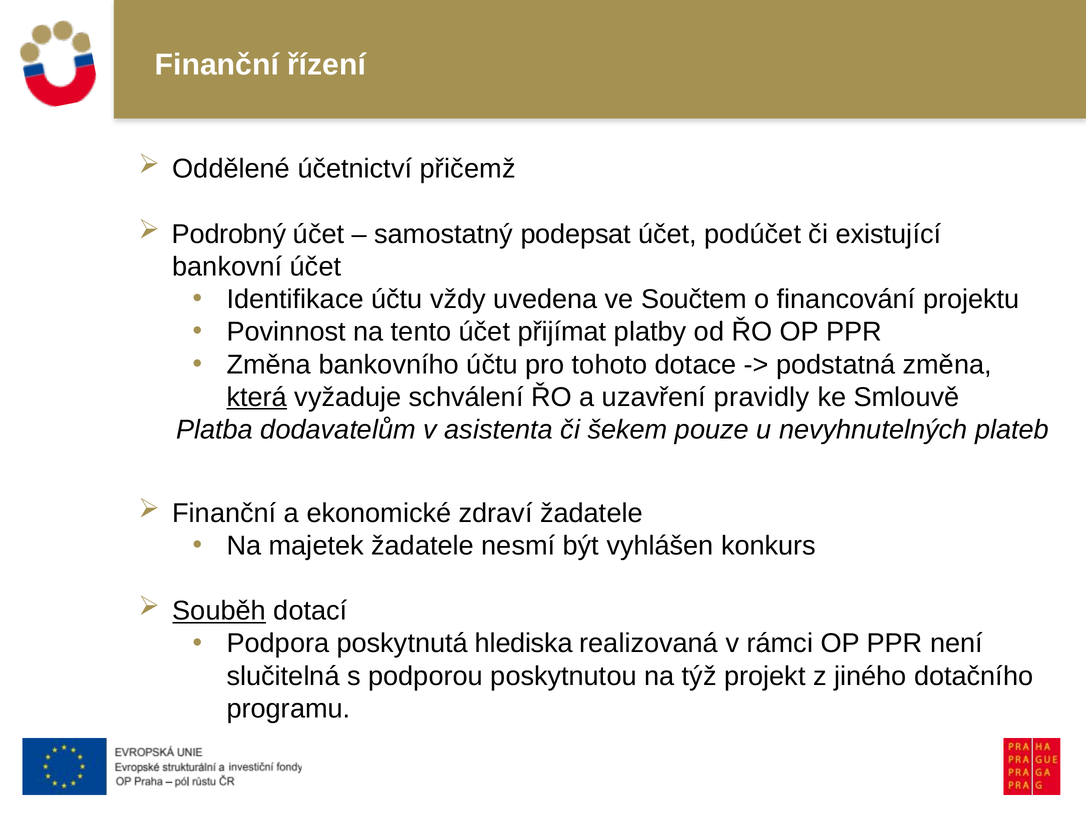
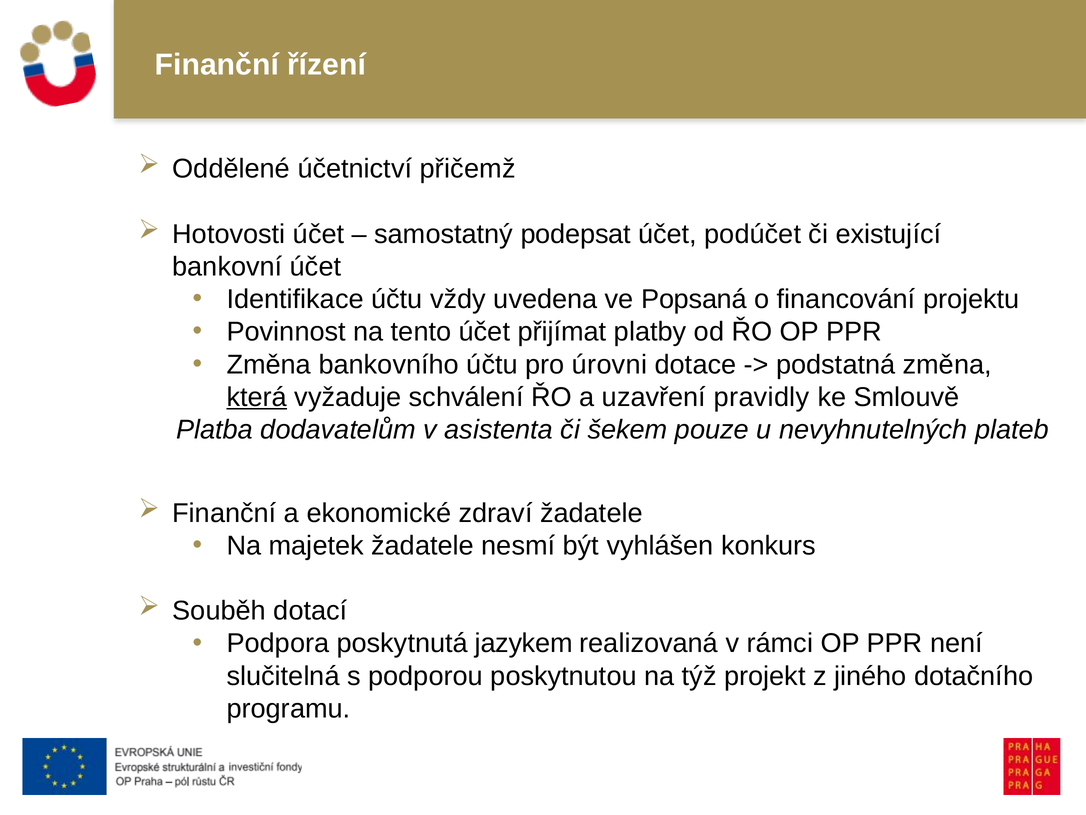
Podrobný: Podrobný -> Hotovosti
Součtem: Součtem -> Popsaná
tohoto: tohoto -> úrovni
Souběh underline: present -> none
hlediska: hlediska -> jazykem
